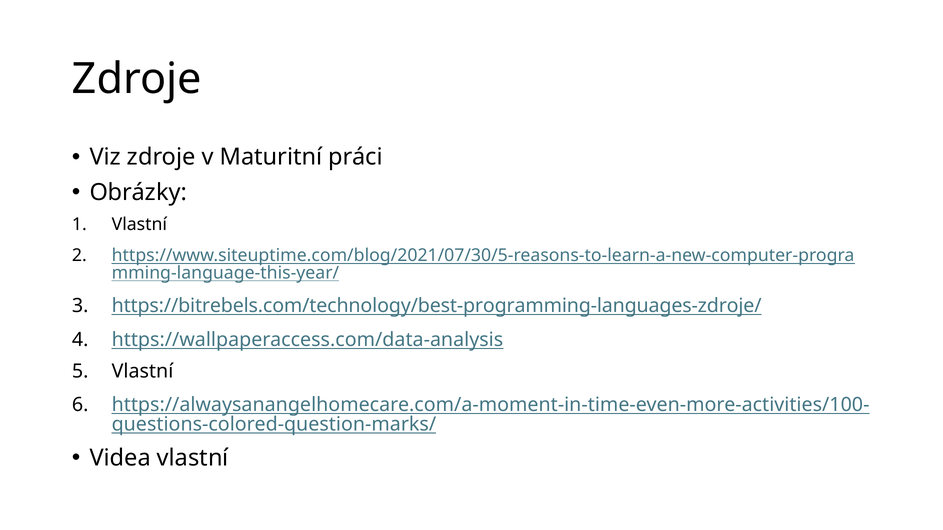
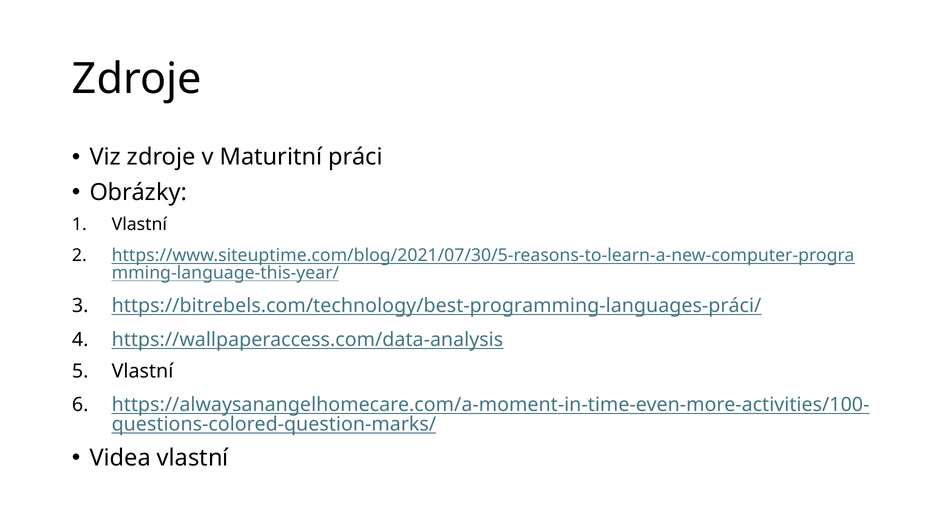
https://bitrebels.com/technology/best-programming-languages-zdroje/: https://bitrebels.com/technology/best-programming-languages-zdroje/ -> https://bitrebels.com/technology/best-programming-languages-práci/
